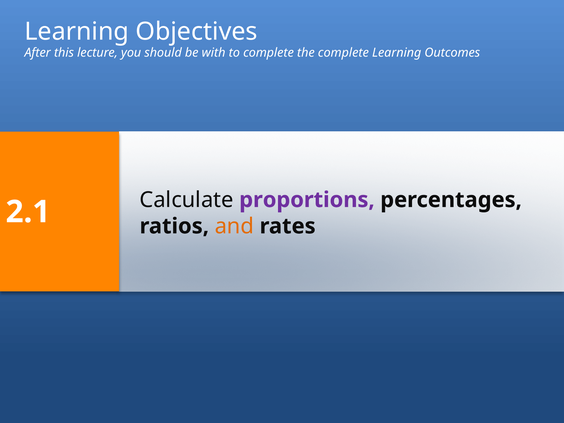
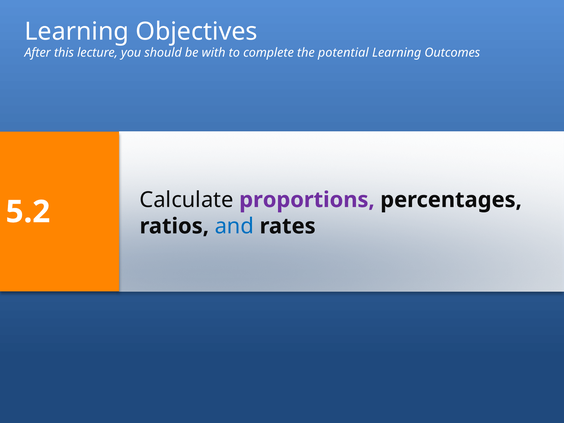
the complete: complete -> potential
2.1: 2.1 -> 5.2
and colour: orange -> blue
